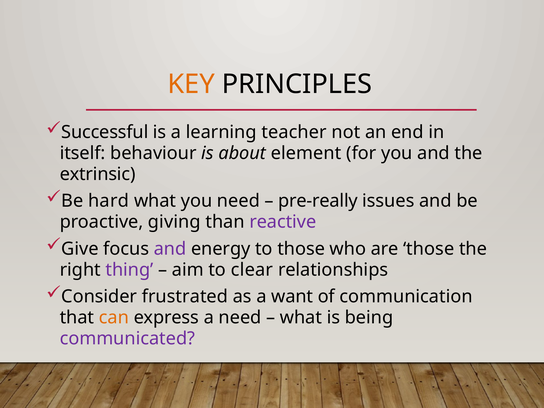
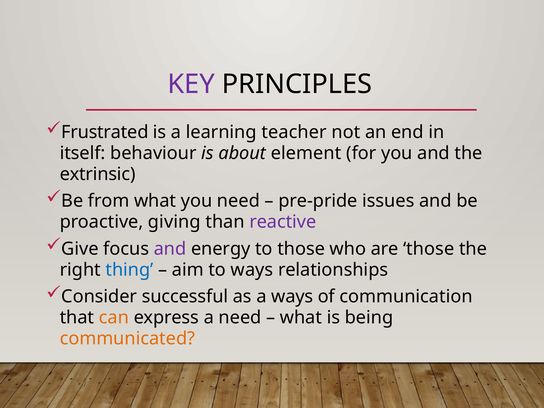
KEY colour: orange -> purple
Successful: Successful -> Frustrated
hard: hard -> from
pre-really: pre-really -> pre-pride
thing colour: purple -> blue
to clear: clear -> ways
frustrated: frustrated -> successful
a want: want -> ways
communicated colour: purple -> orange
